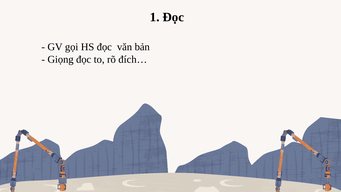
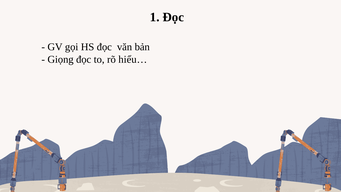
đích…: đích… -> hiểu…
